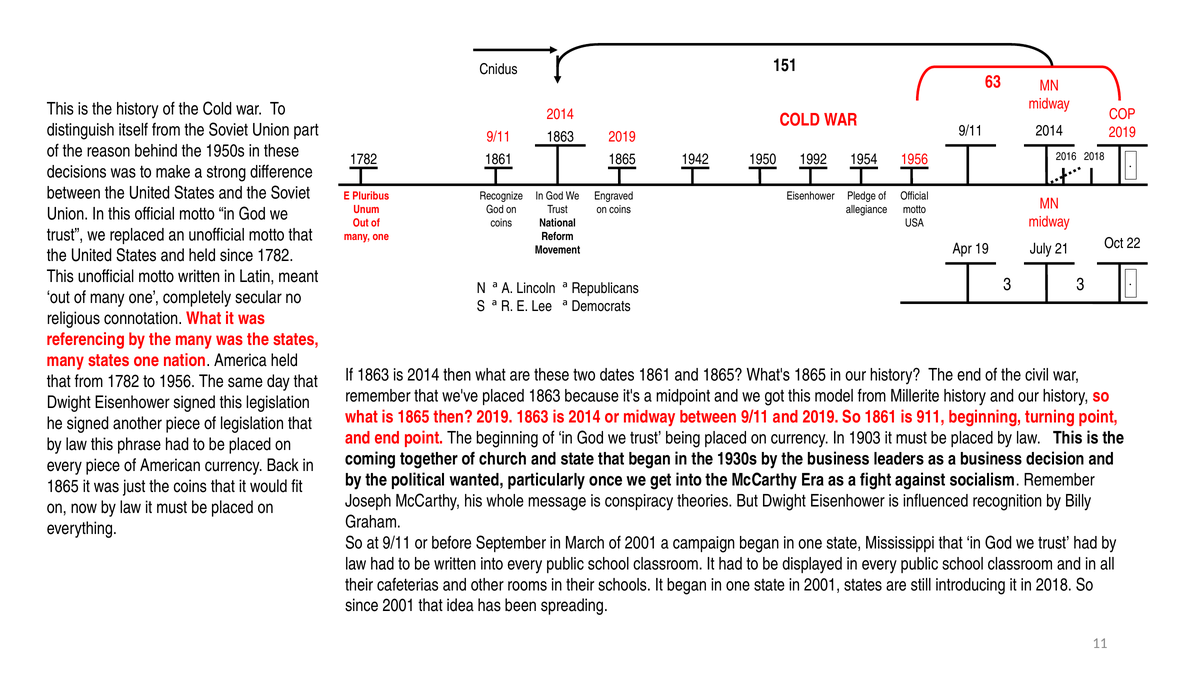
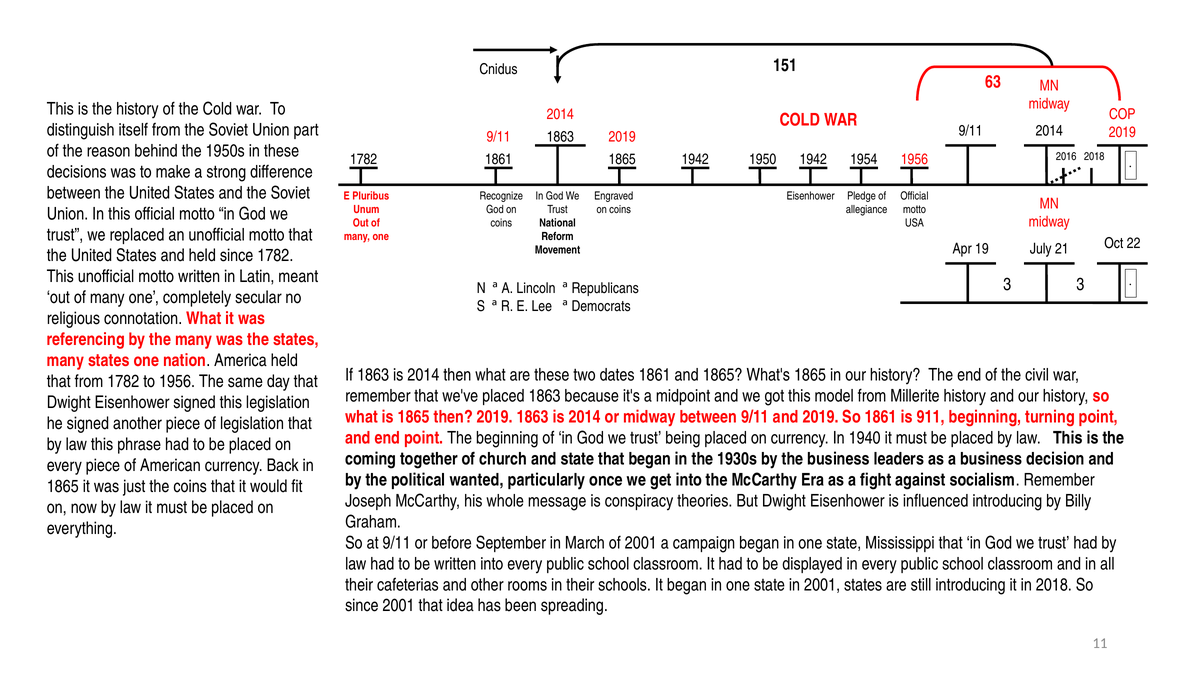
1950 1992: 1992 -> 1942
1903: 1903 -> 1940
influenced recognition: recognition -> introducing
